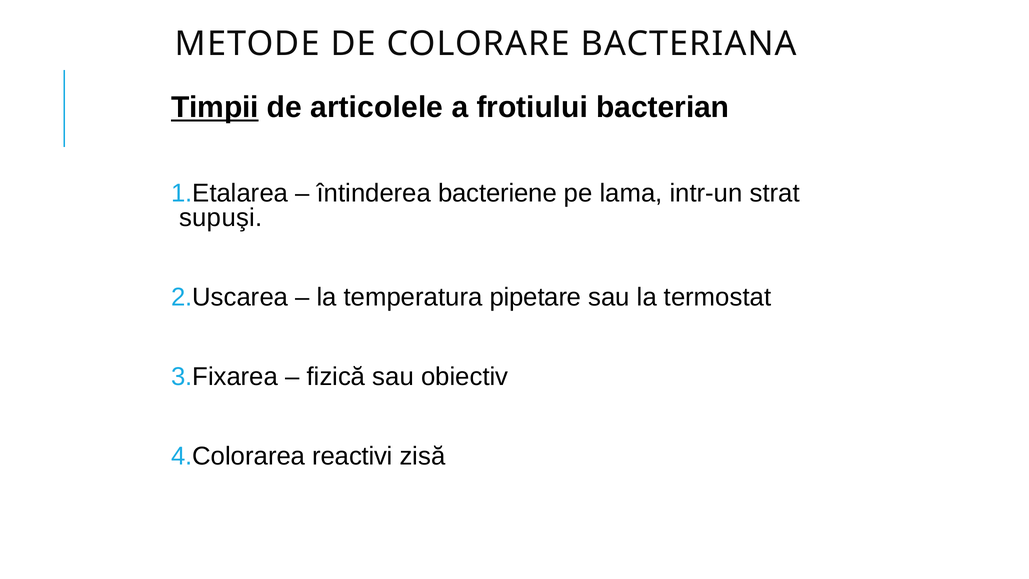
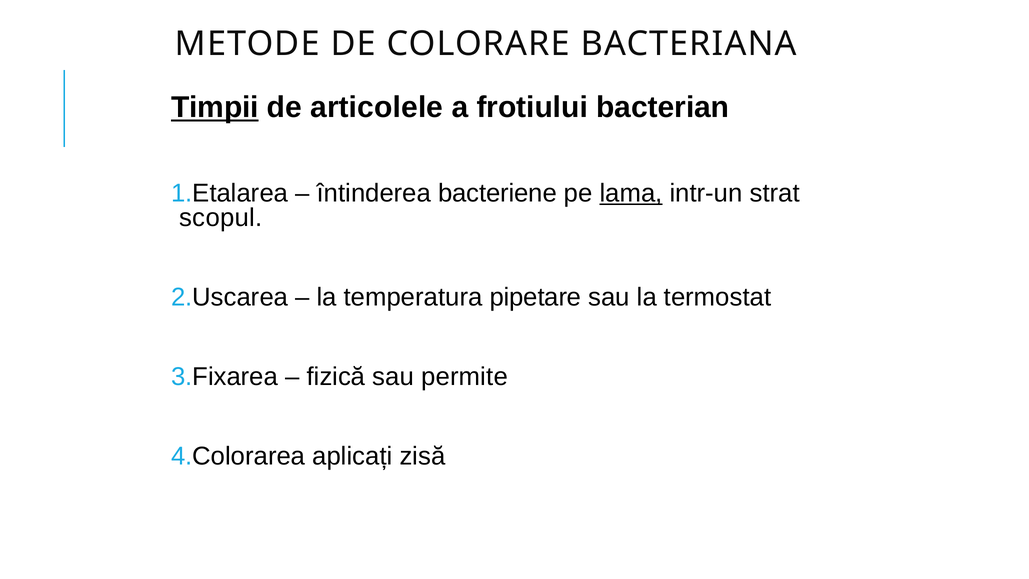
lama underline: none -> present
supuşi: supuşi -> scopul
obiectiv: obiectiv -> permite
reactivi: reactivi -> aplicați
